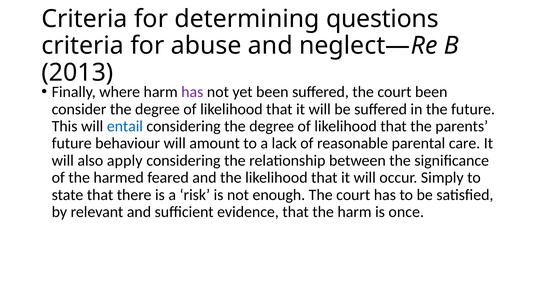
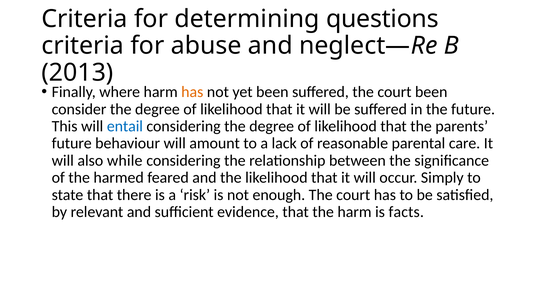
has at (192, 92) colour: purple -> orange
apply: apply -> while
once: once -> facts
